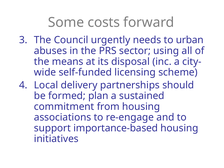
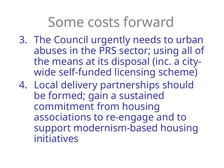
plan: plan -> gain
importance-based: importance-based -> modernism-based
